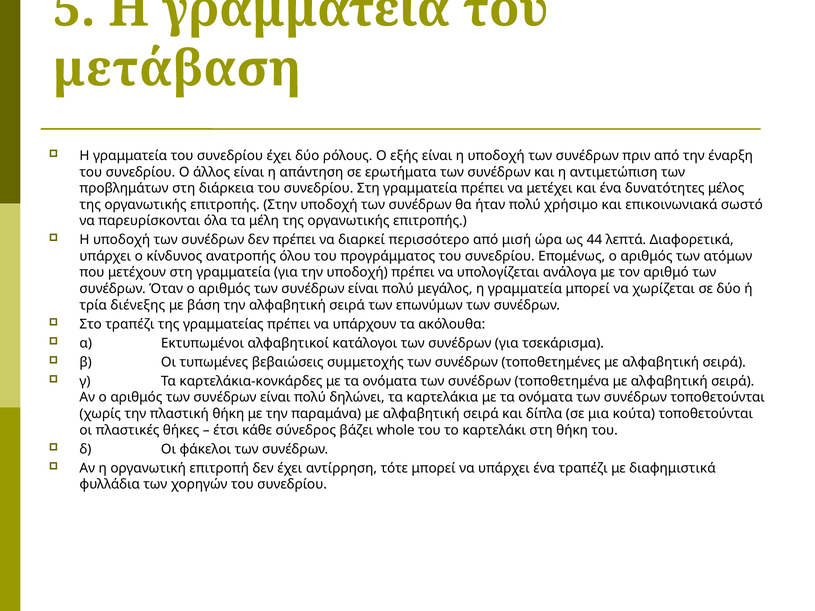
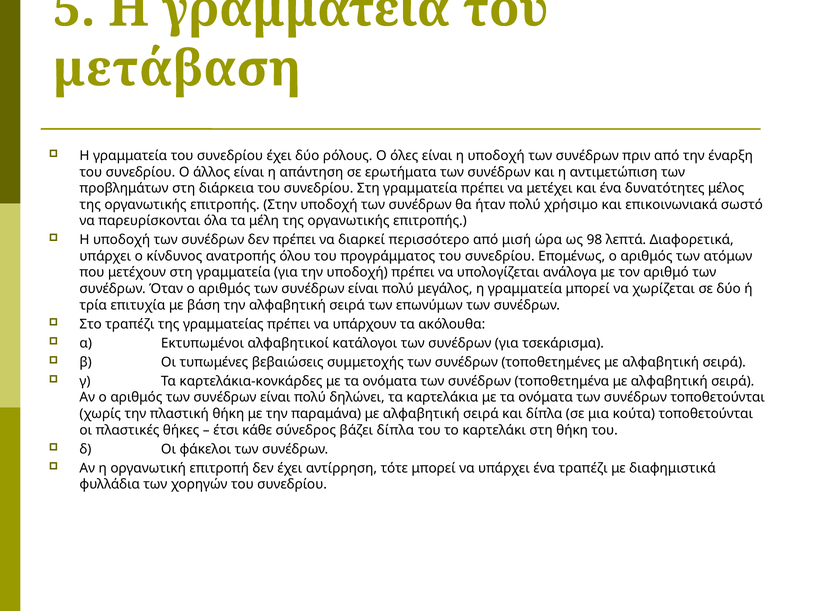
εξής: εξής -> όλες
44: 44 -> 98
διένεξης: διένεξης -> επιτυχία
βάζει whole: whole -> δίπλα
